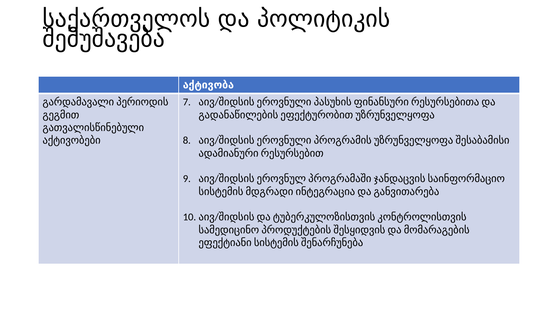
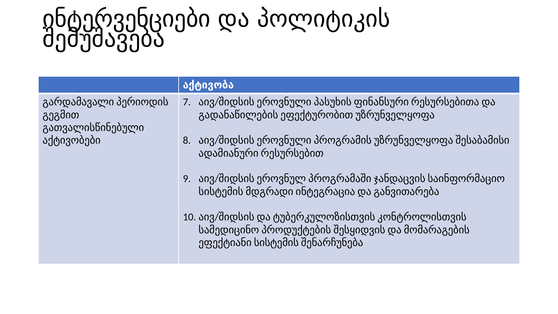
საქართველოს: საქართველოს -> ინტერვენციები
